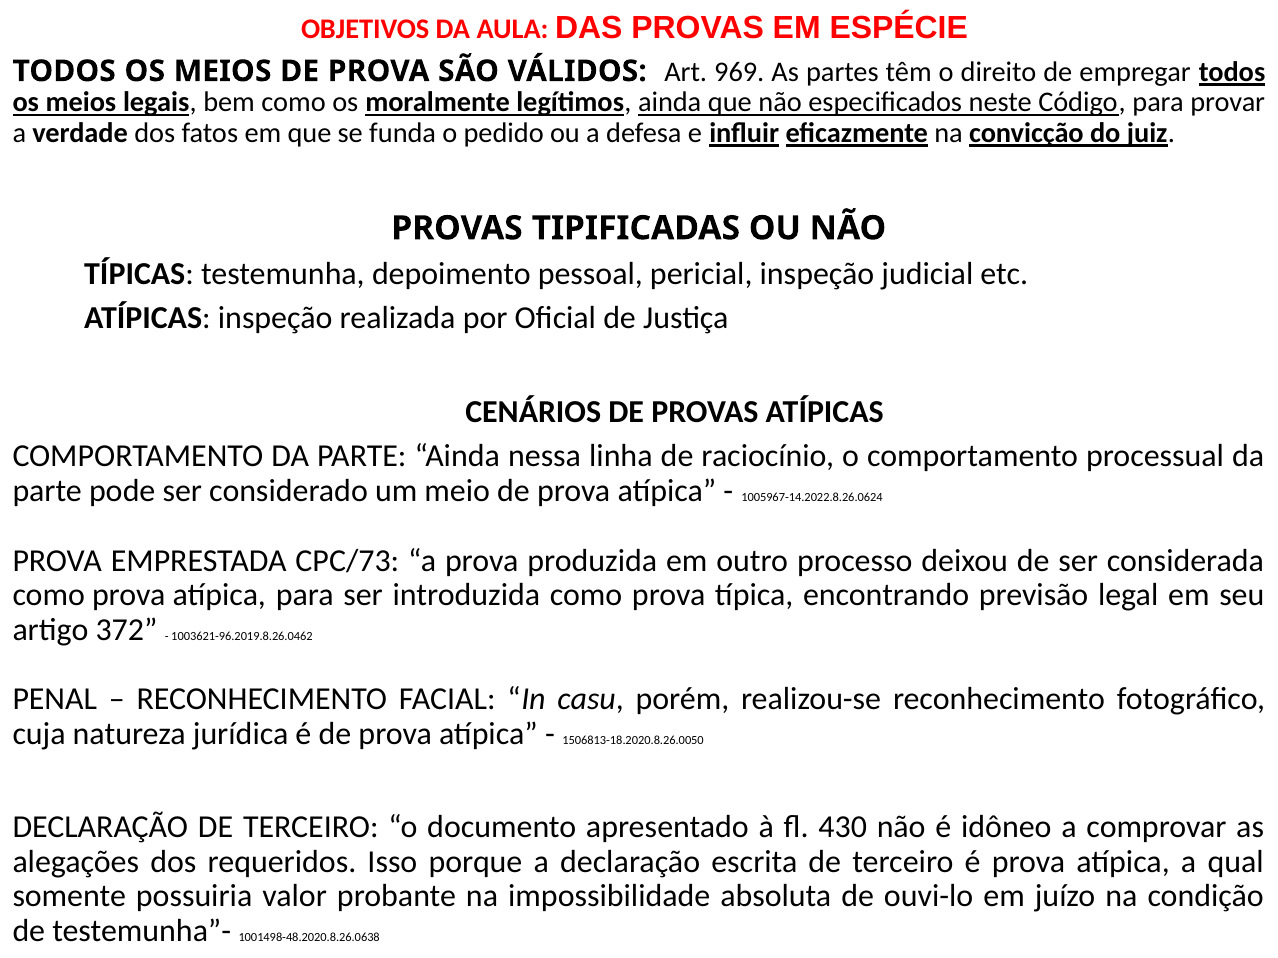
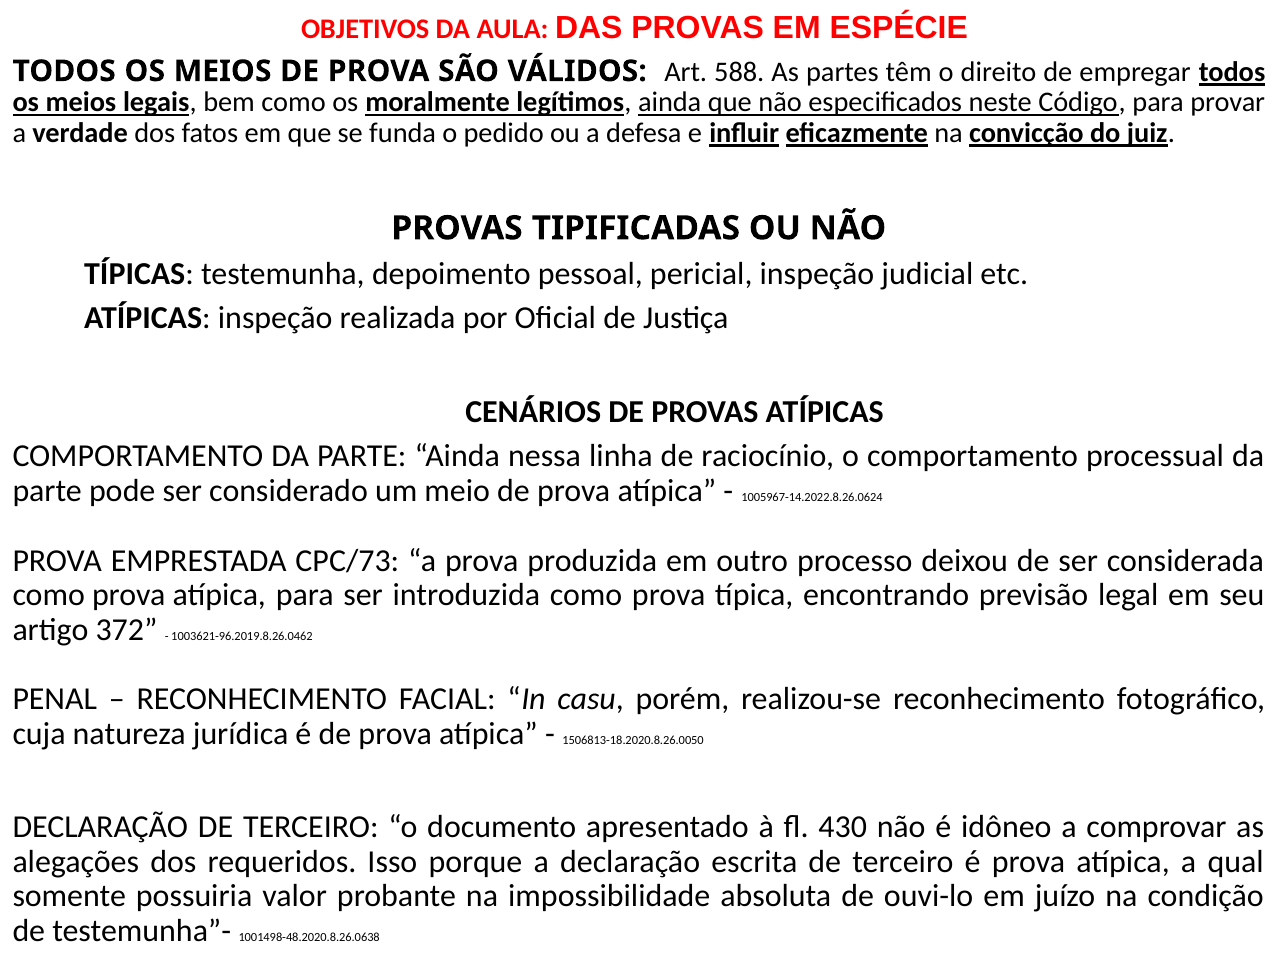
969: 969 -> 588
